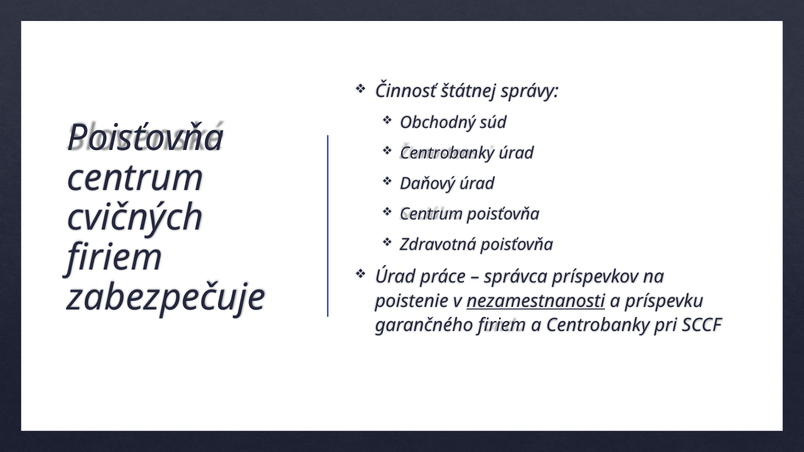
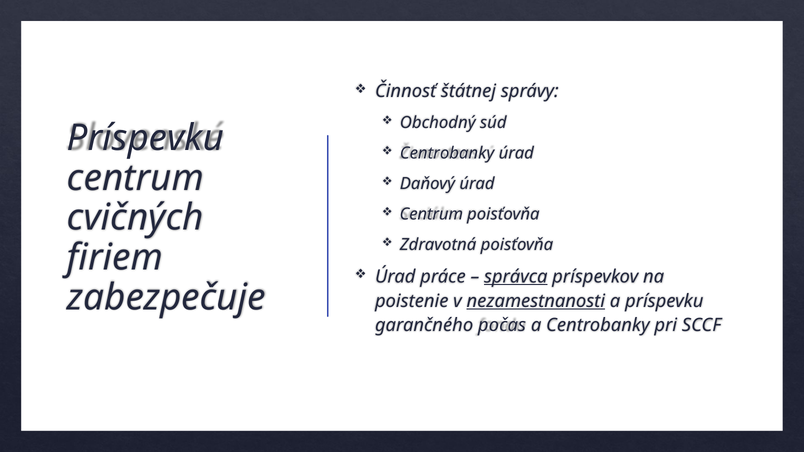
Poisťovňa at (146, 138): Poisťovňa -> Príspevku
správca underline: none -> present
garančného firiem: firiem -> počas
